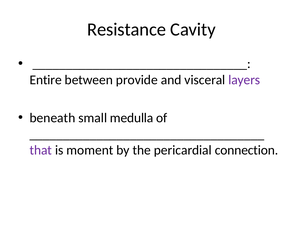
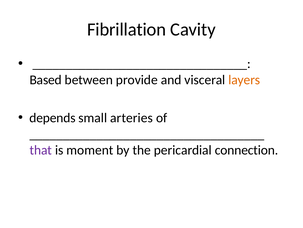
Resistance: Resistance -> Fibrillation
Entire: Entire -> Based
layers colour: purple -> orange
beneath: beneath -> depends
medulla: medulla -> arteries
